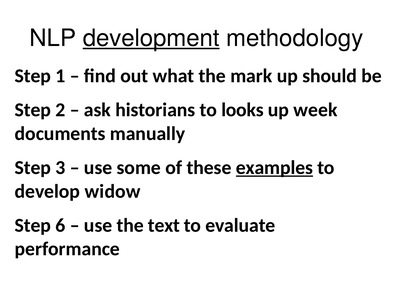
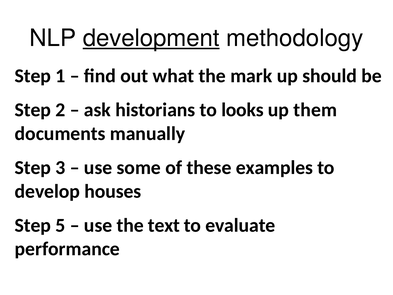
week: week -> them
examples underline: present -> none
widow: widow -> houses
6: 6 -> 5
